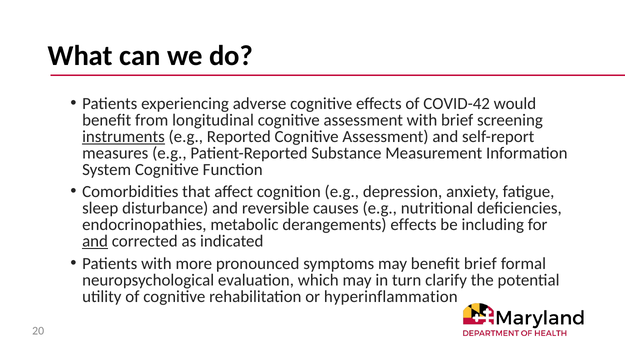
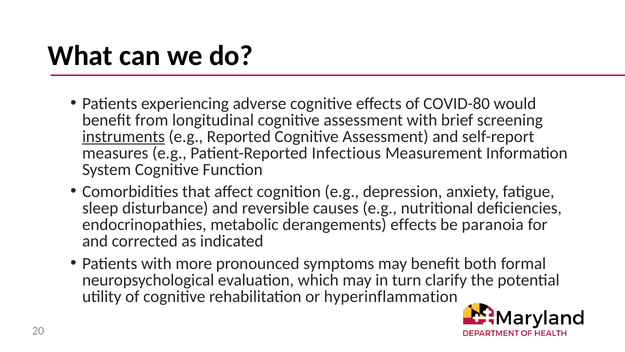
COVID-42: COVID-42 -> COVID-80
Substance: Substance -> Infectious
including: including -> paranoia
and at (95, 241) underline: present -> none
benefit brief: brief -> both
